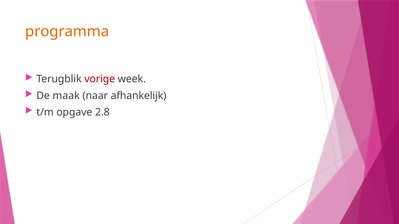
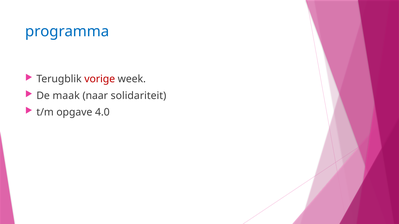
programma colour: orange -> blue
afhankelijk: afhankelijk -> solidariteit
2.8: 2.8 -> 4.0
